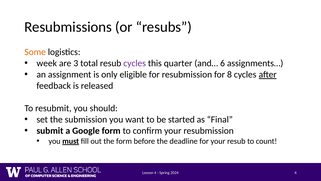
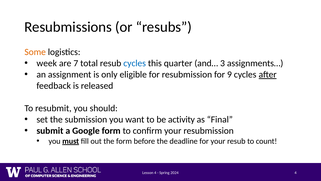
3: 3 -> 7
cycles at (135, 63) colour: purple -> blue
6: 6 -> 3
8: 8 -> 9
started: started -> activity
